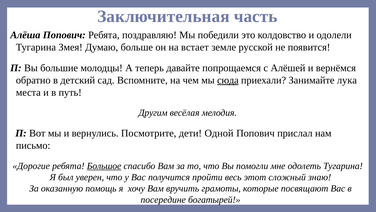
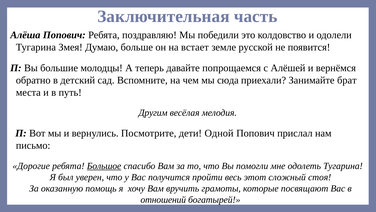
сюда underline: present -> none
лука: лука -> брат
знаю: знаю -> стоя
посередине: посередине -> отношений
